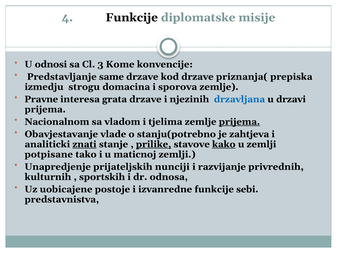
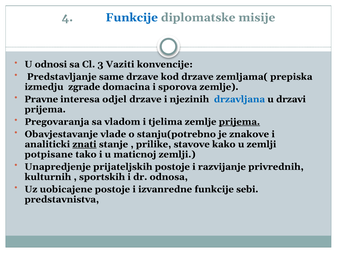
Funkcije at (132, 17) colour: black -> blue
Kome: Kome -> Vaziti
priznanja(: priznanja( -> zemljama(
strogu: strogu -> zgrade
grata: grata -> odjel
Nacionalnom: Nacionalnom -> Pregovaranja
zahtjeva: zahtjeva -> znakove
prilike underline: present -> none
kako underline: present -> none
prijateljskih nunciji: nunciji -> postoje
